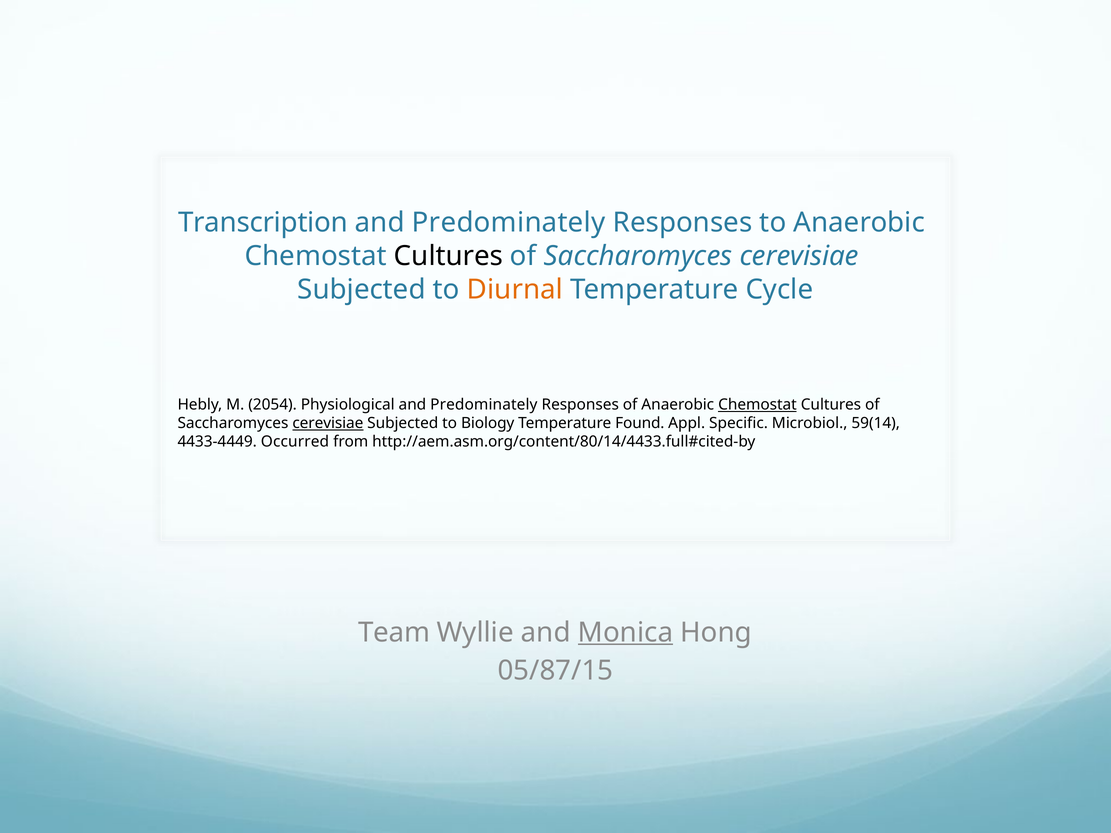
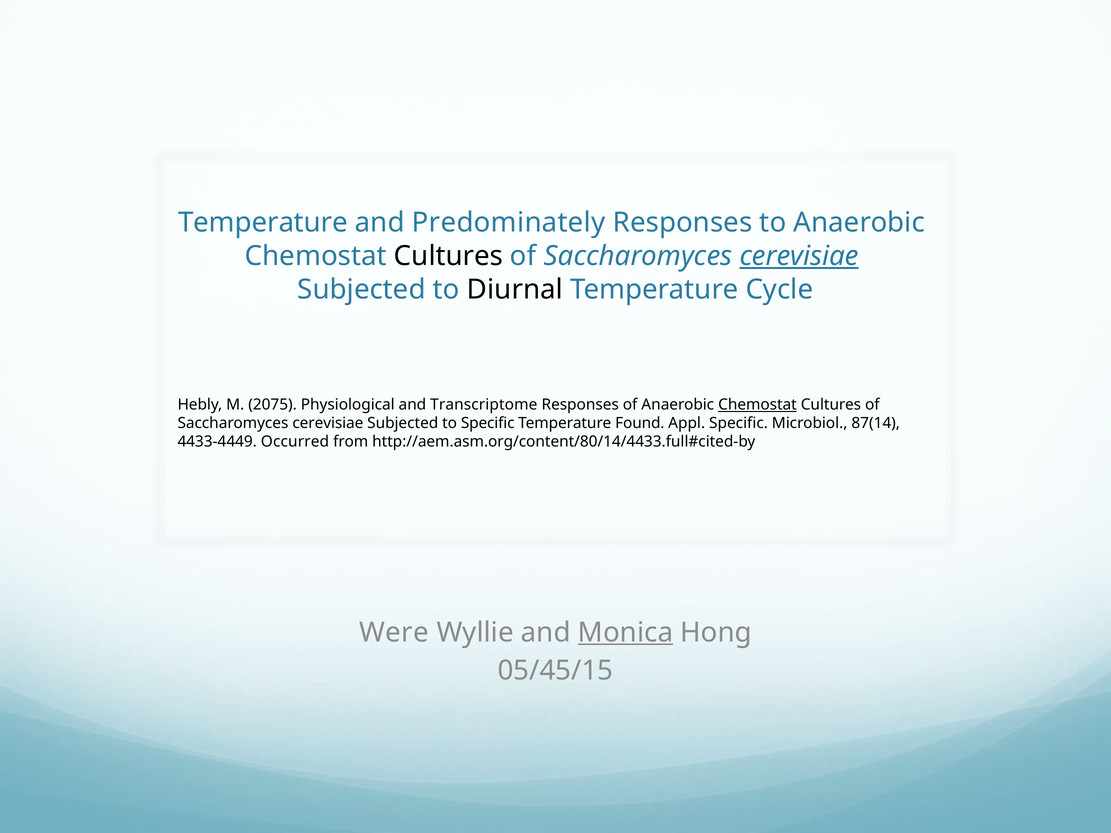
Transcription at (263, 223): Transcription -> Temperature
cerevisiae at (799, 256) underline: none -> present
Diurnal colour: orange -> black
2054: 2054 -> 2075
Physiological and Predominately: Predominately -> Transcriptome
cerevisiae at (328, 423) underline: present -> none
to Biology: Biology -> Specific
59(14: 59(14 -> 87(14
Team: Team -> Were
05/87/15: 05/87/15 -> 05/45/15
